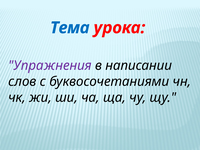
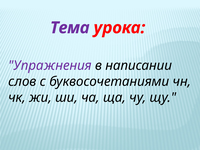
Тема colour: blue -> purple
